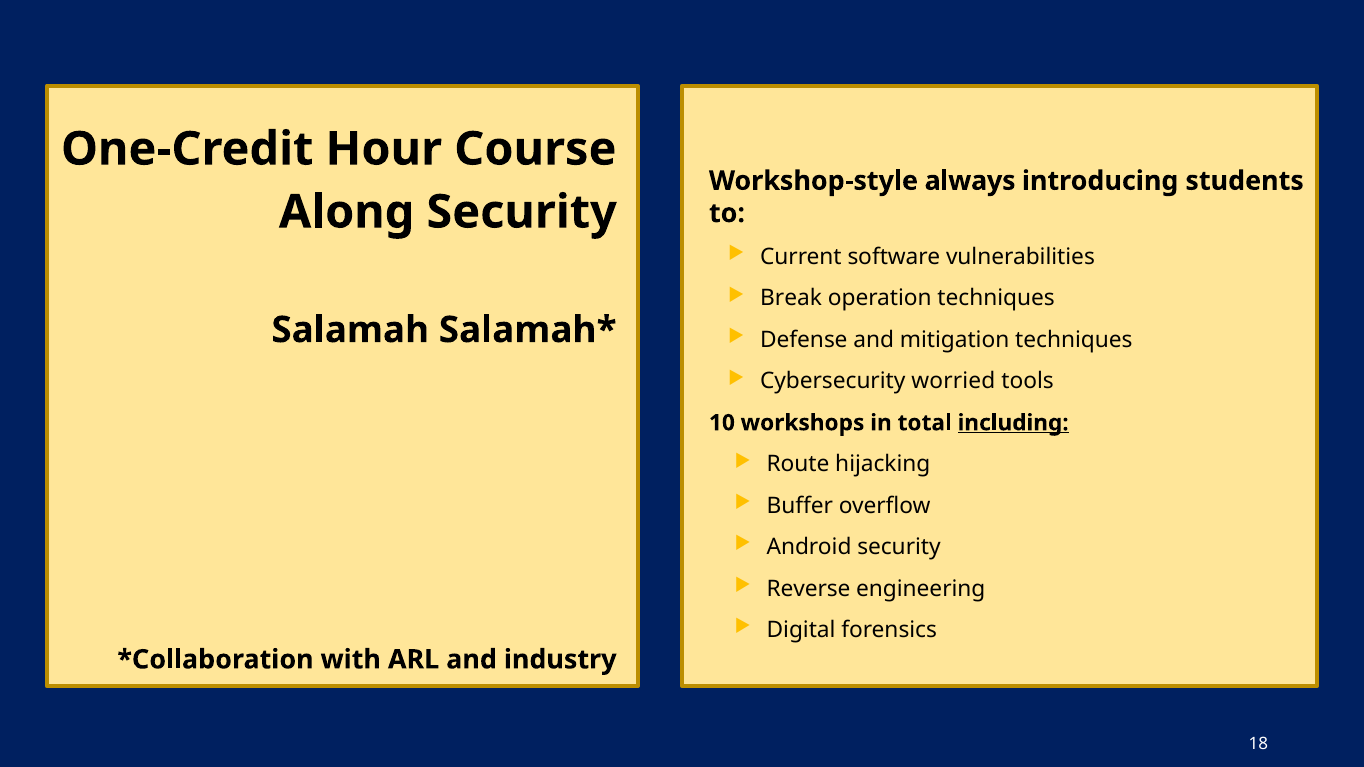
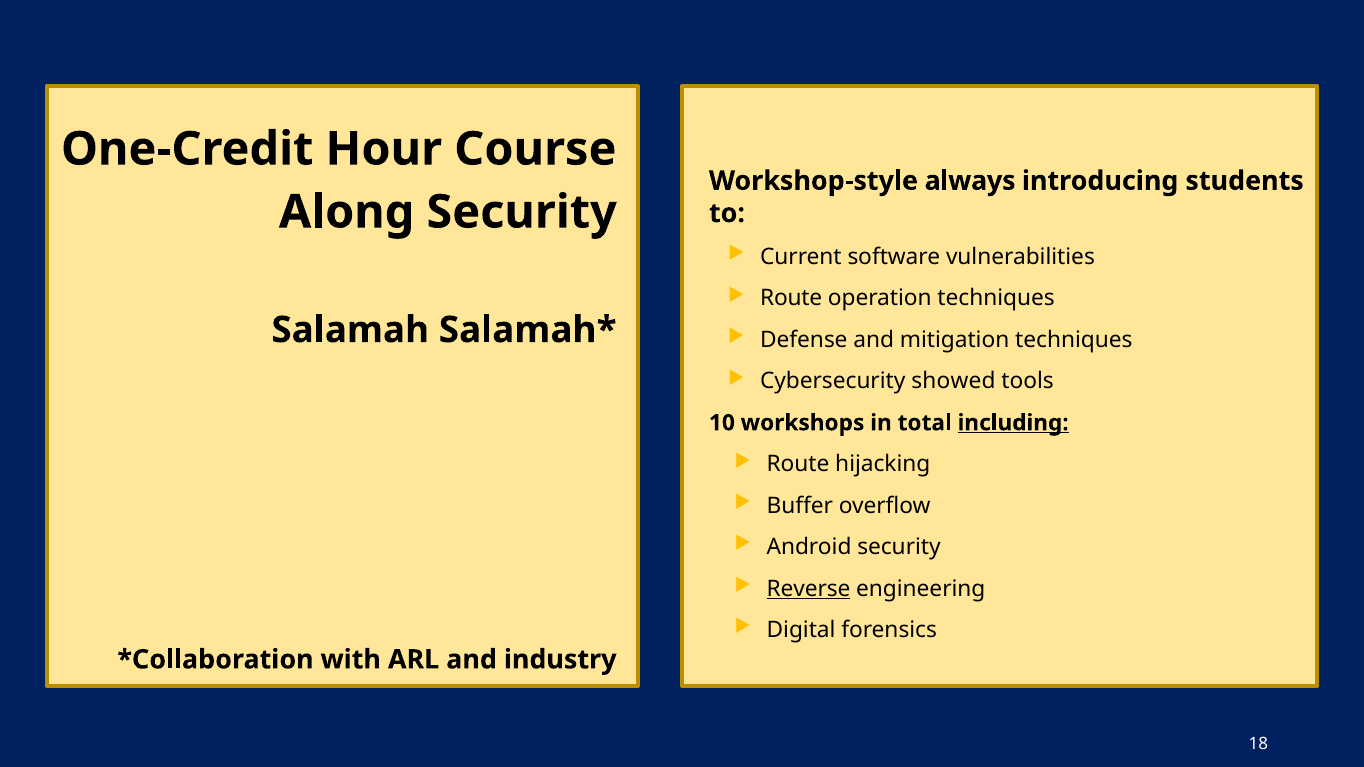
Break at (791, 299): Break -> Route
worried: worried -> showed
Reverse underline: none -> present
